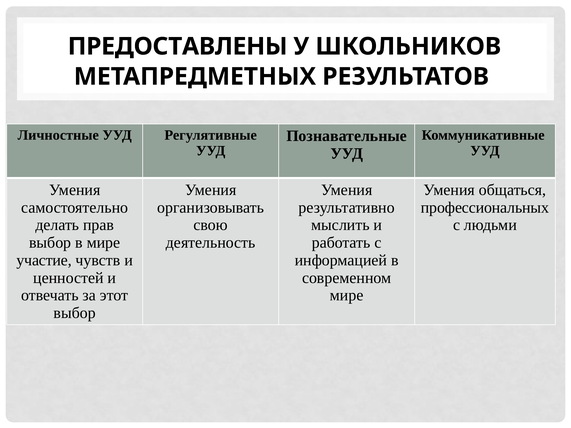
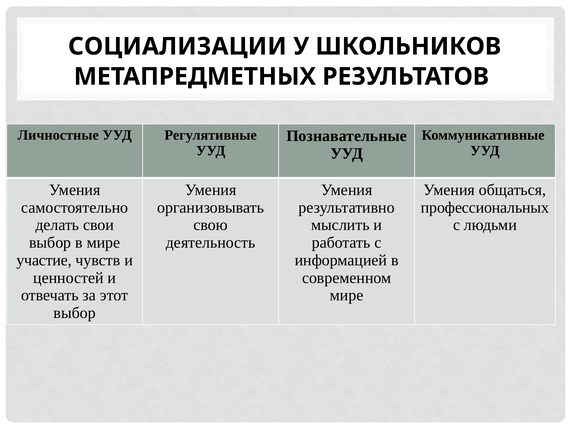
ПРЕДОСТАВЛЕНЫ: ПРЕДОСТАВЛЕНЫ -> СОЦИАЛИЗАЦИИ
прав: прав -> свои
